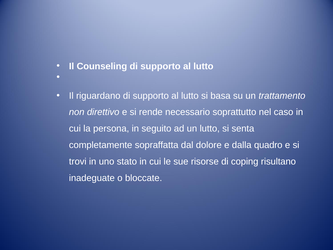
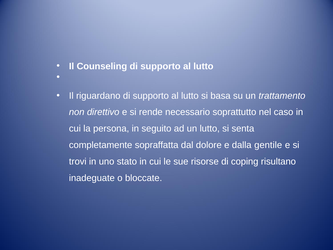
quadro: quadro -> gentile
